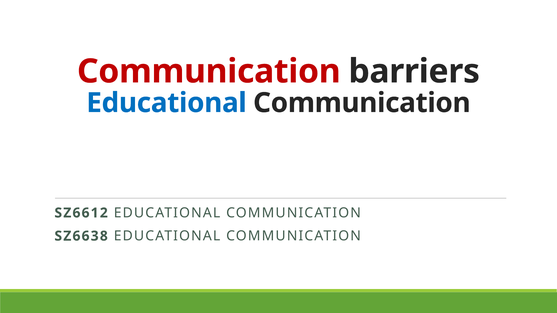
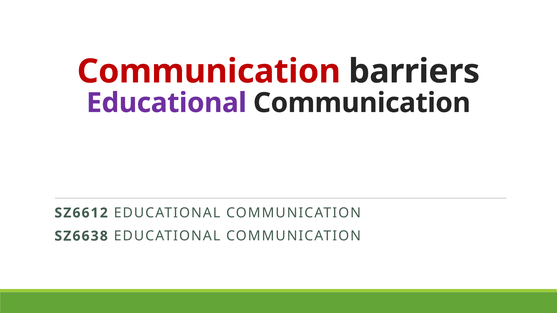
Educational at (167, 103) colour: blue -> purple
